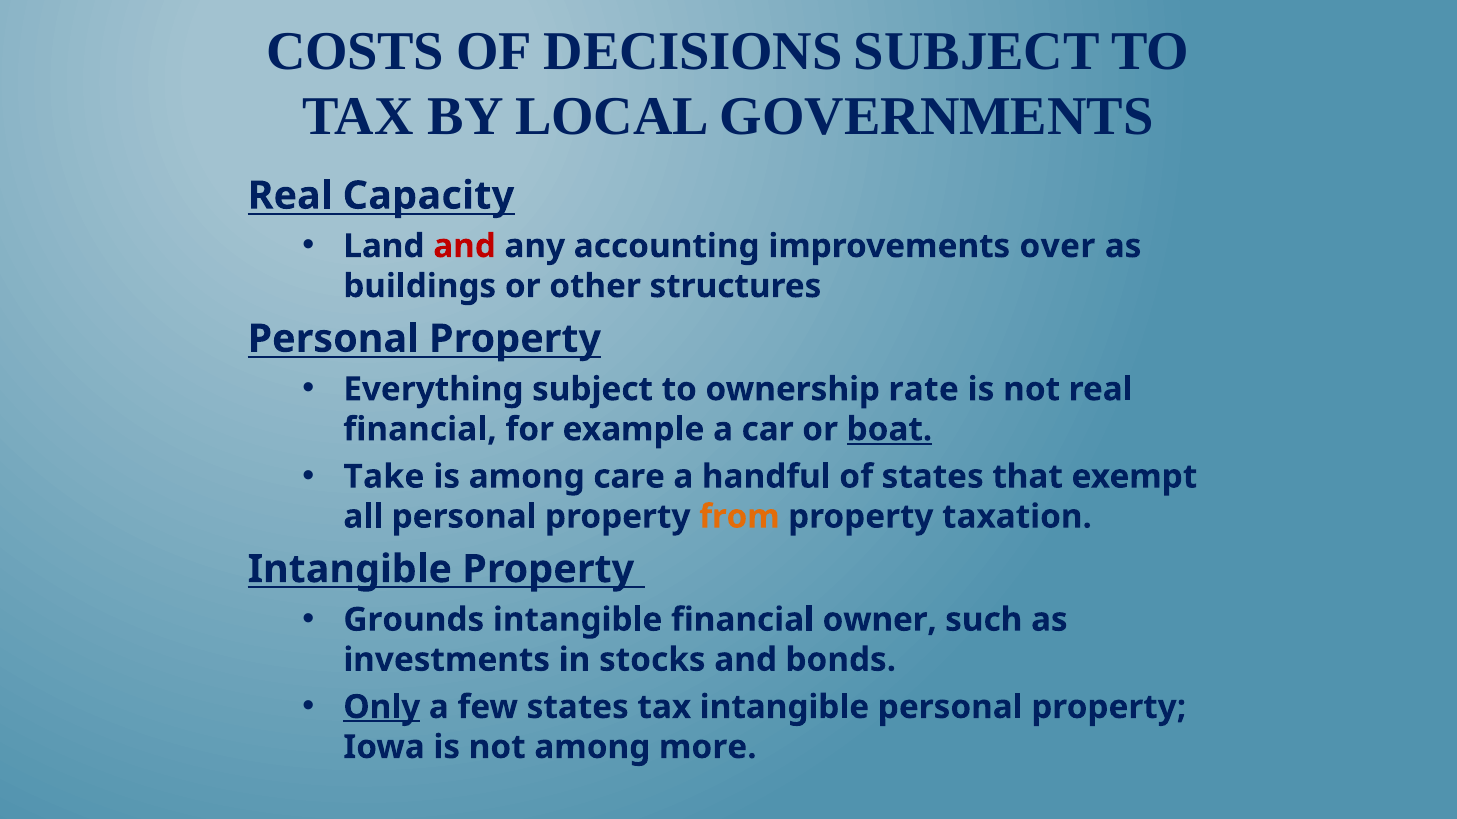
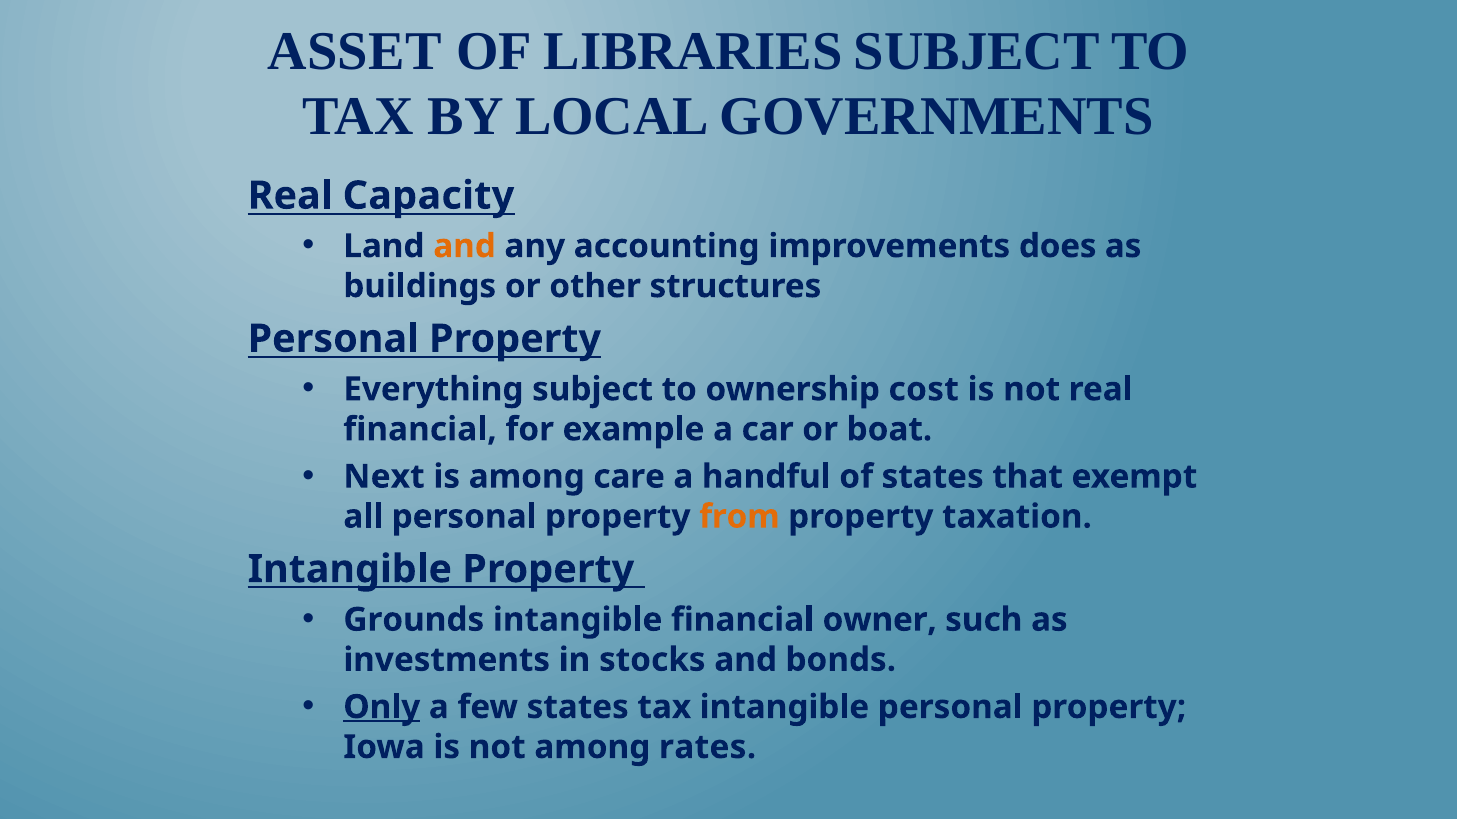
COSTS: COSTS -> ASSET
DECISIONS: DECISIONS -> LIBRARIES
and at (465, 246) colour: red -> orange
over: over -> does
rate: rate -> cost
boat underline: present -> none
Take: Take -> Next
more: more -> rates
